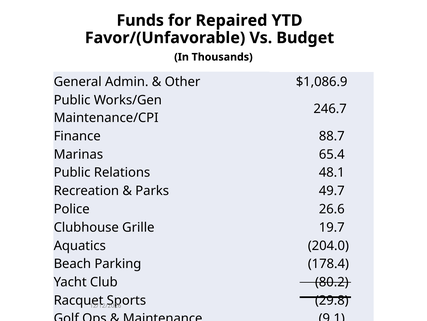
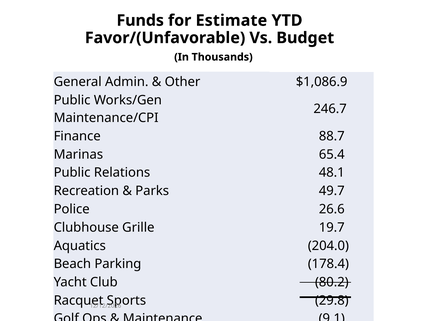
Repaired: Repaired -> Estimate
